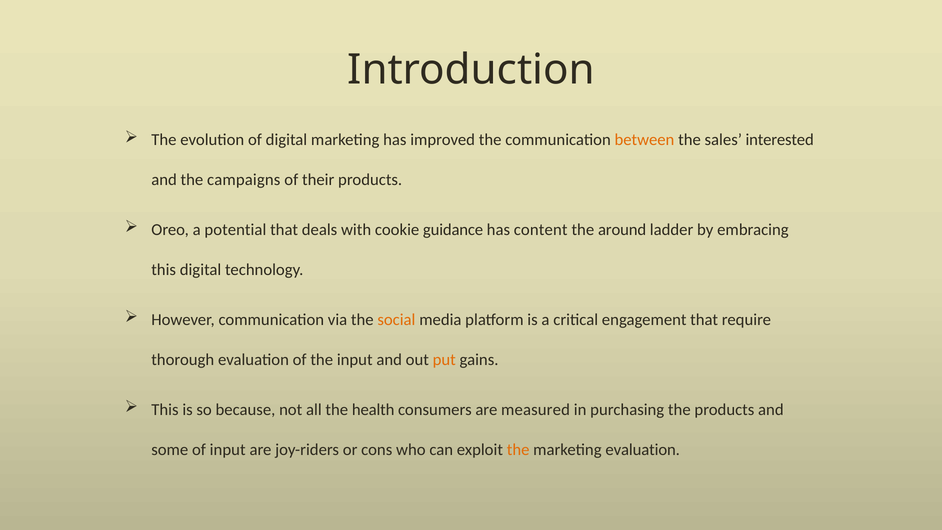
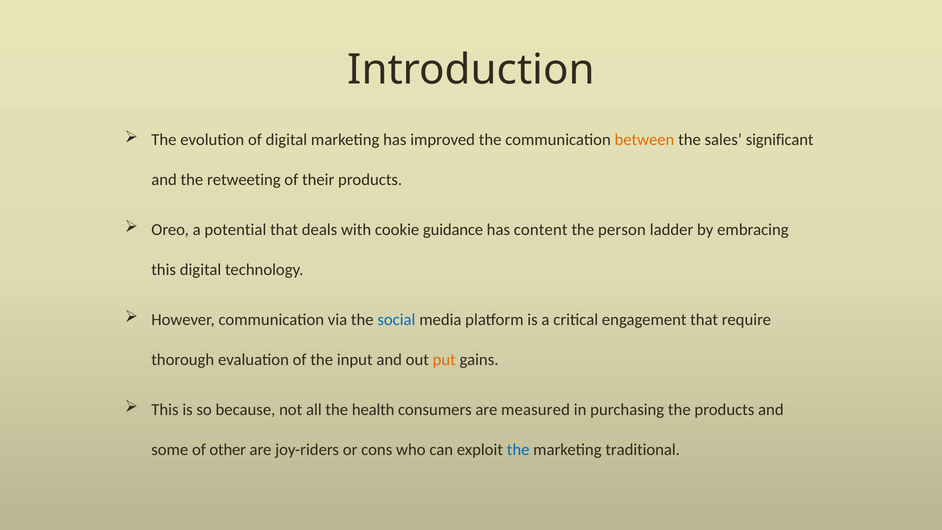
interested: interested -> significant
campaigns: campaigns -> retweeting
around: around -> person
social colour: orange -> blue
of input: input -> other
the at (518, 449) colour: orange -> blue
marketing evaluation: evaluation -> traditional
